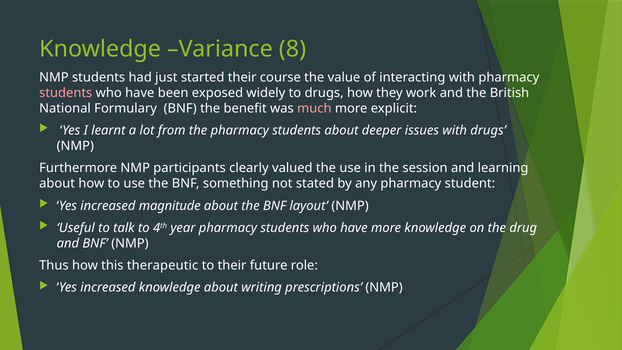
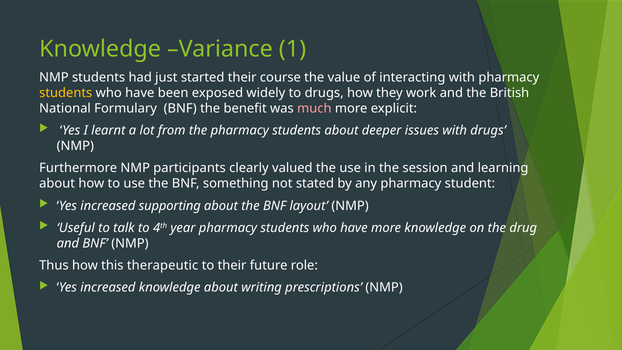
8: 8 -> 1
students at (66, 93) colour: pink -> yellow
magnitude: magnitude -> supporting
